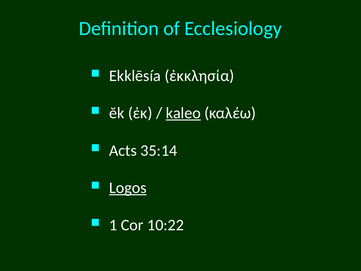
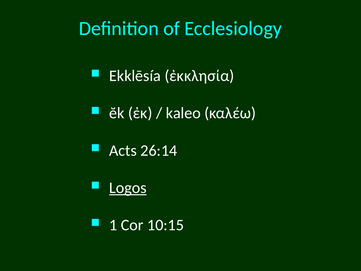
kaleo underline: present -> none
35:14: 35:14 -> 26:14
10:22: 10:22 -> 10:15
